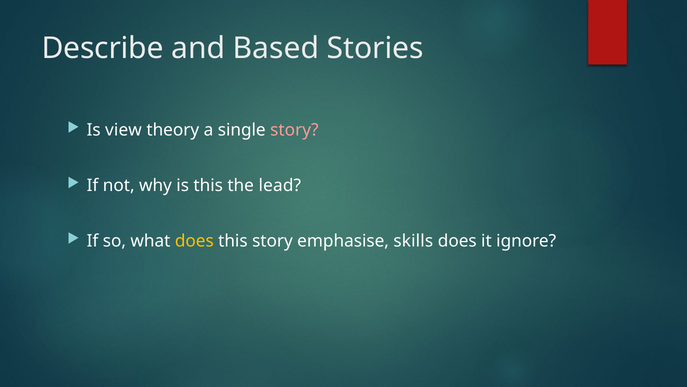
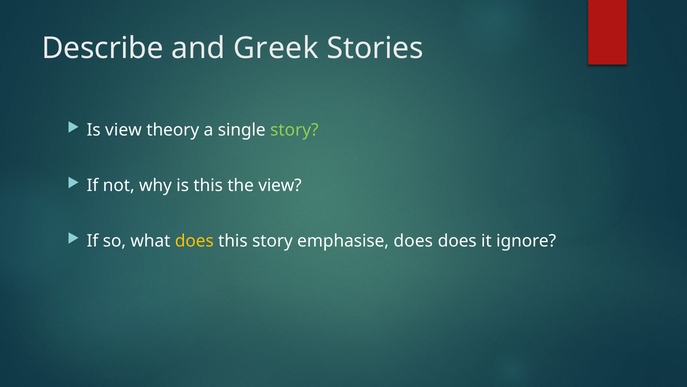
Based: Based -> Greek
story at (294, 130) colour: pink -> light green
the lead: lead -> view
emphasise skills: skills -> does
